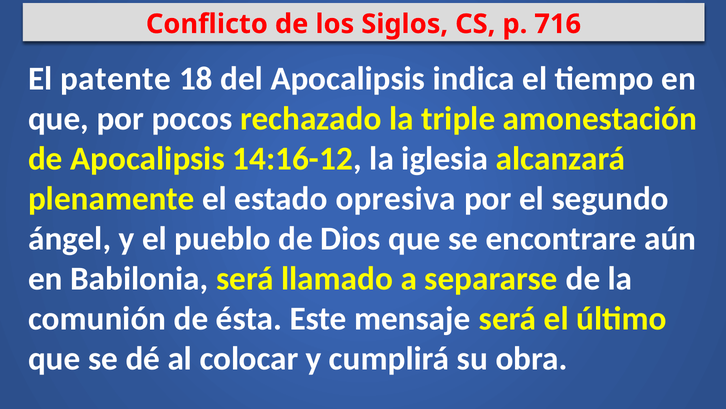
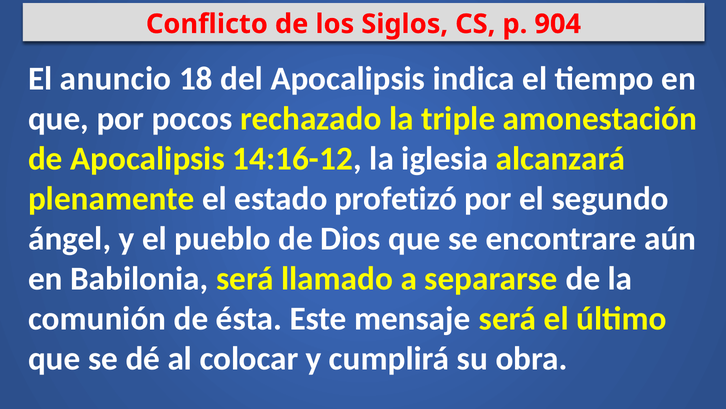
716: 716 -> 904
patente: patente -> anuncio
opresiva: opresiva -> profetizó
